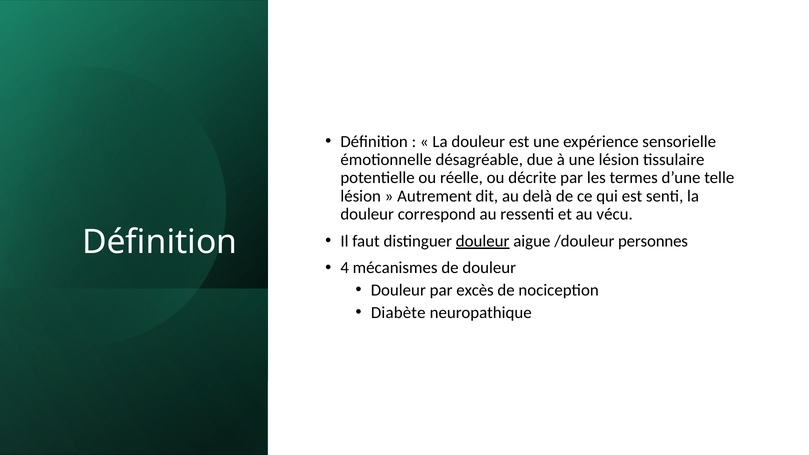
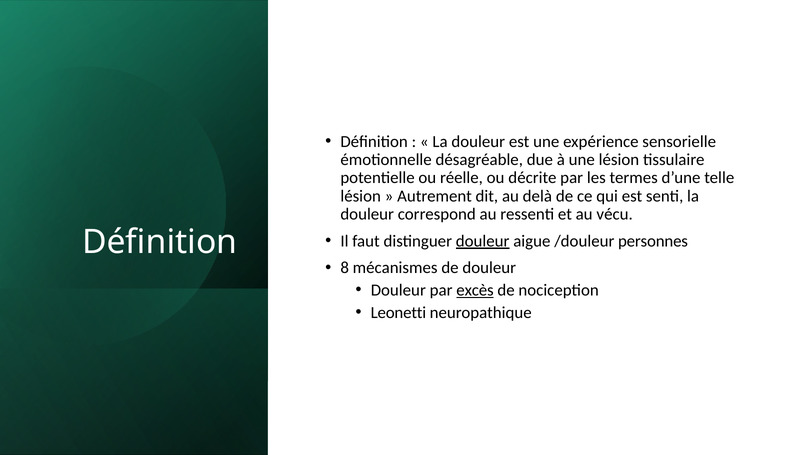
4: 4 -> 8
excès underline: none -> present
Diabète: Diabète -> Leonetti
